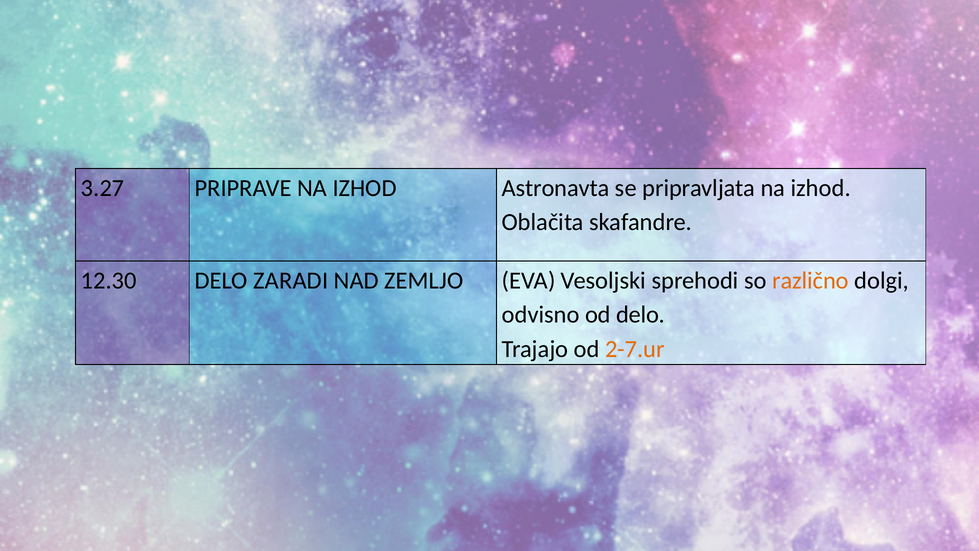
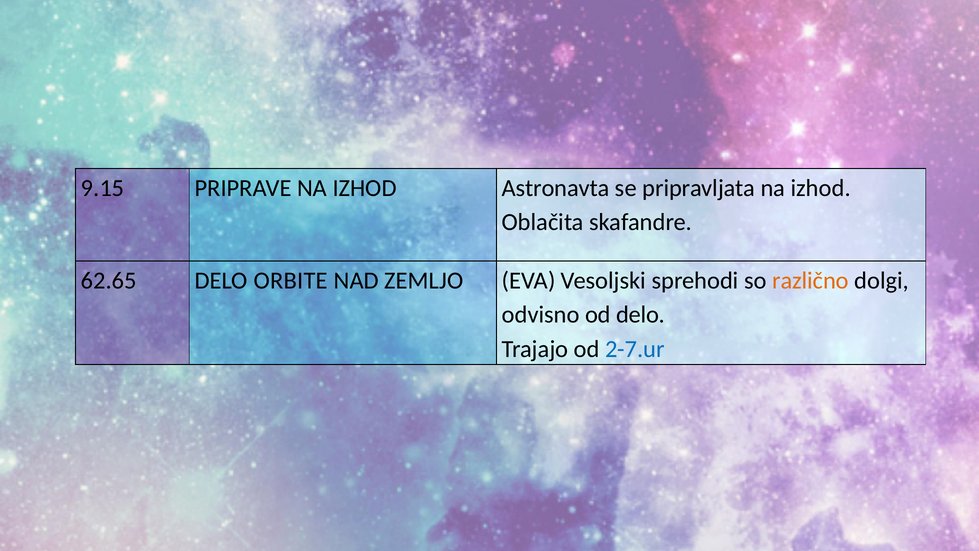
3.27: 3.27 -> 9.15
12.30: 12.30 -> 62.65
ZARADI: ZARADI -> ORBITE
2-7.ur colour: orange -> blue
